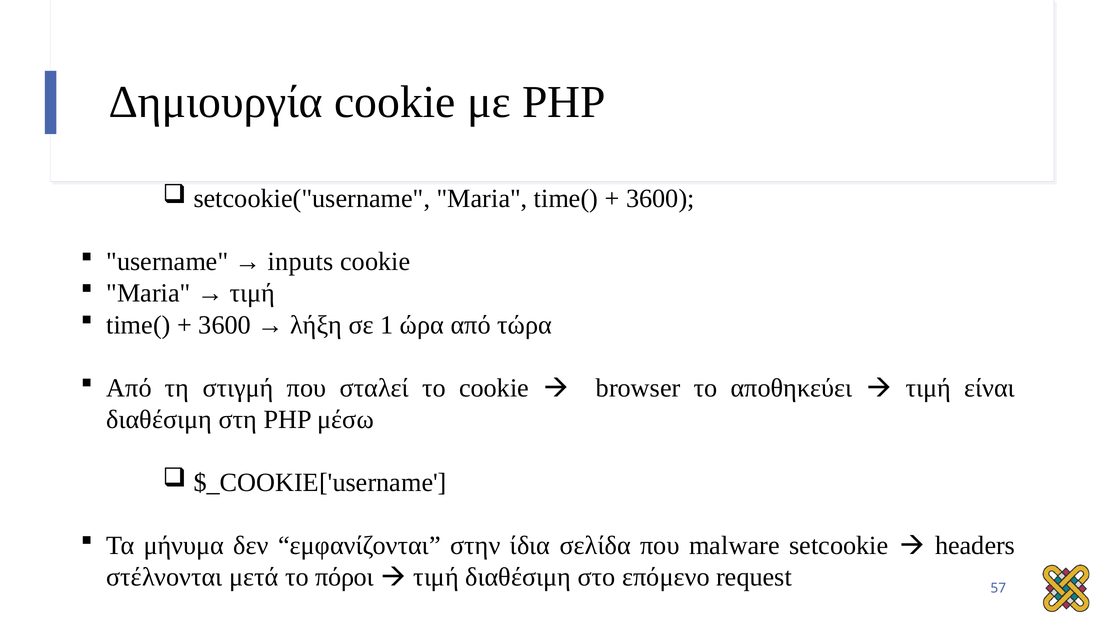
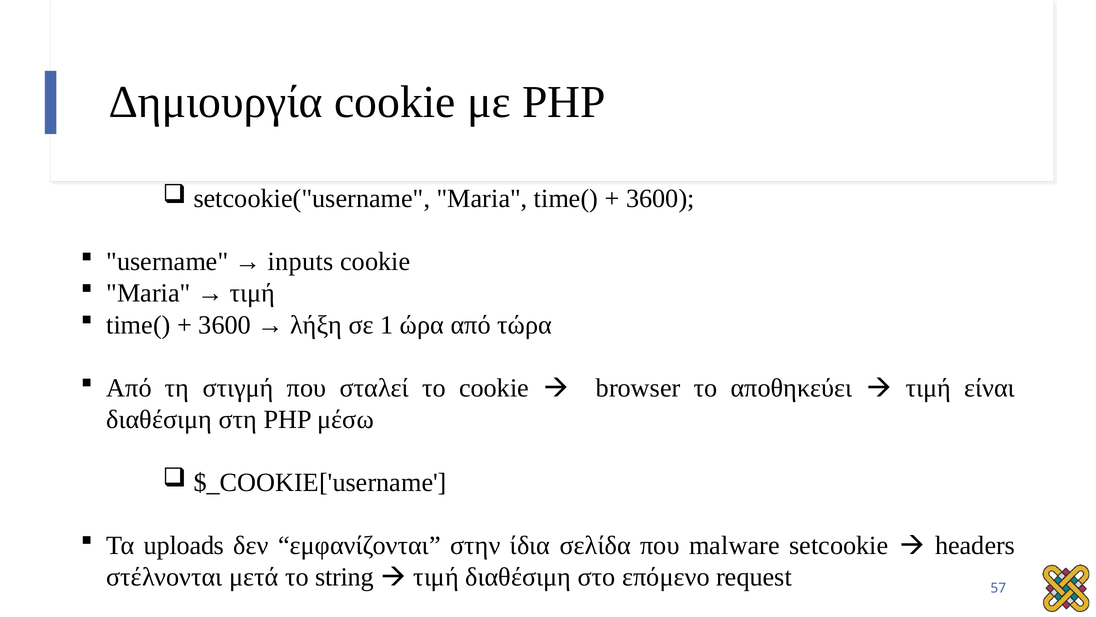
μήνυμα: μήνυμα -> uploads
πόροι: πόροι -> string
